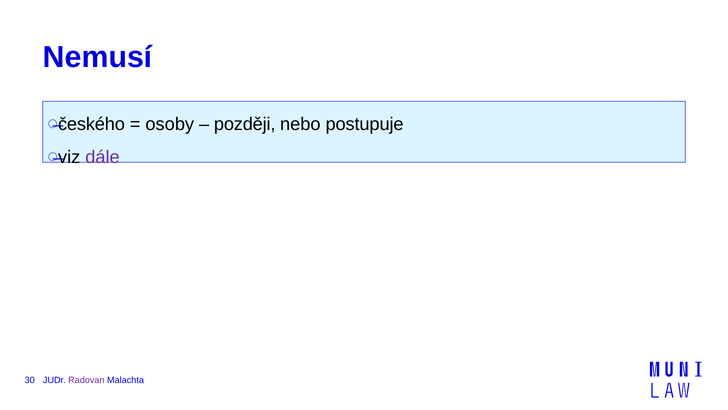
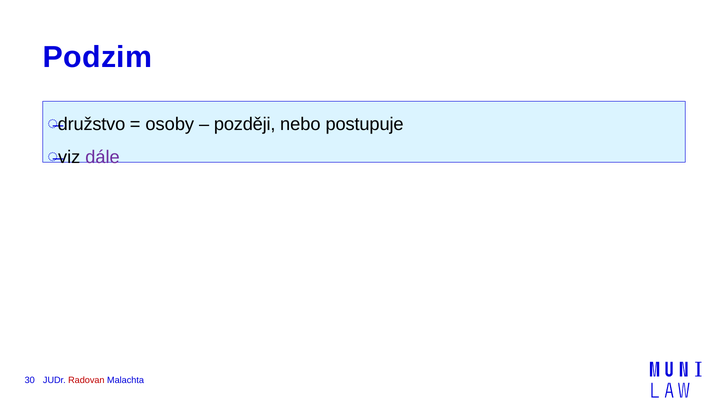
Nemusí: Nemusí -> Podzim
českého: českého -> družstvo
Radovan colour: purple -> red
